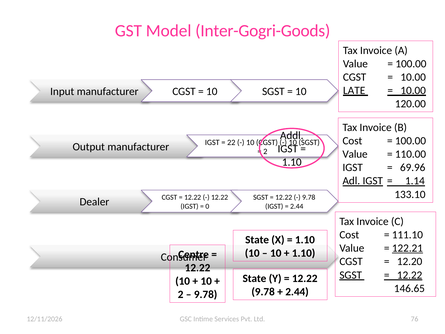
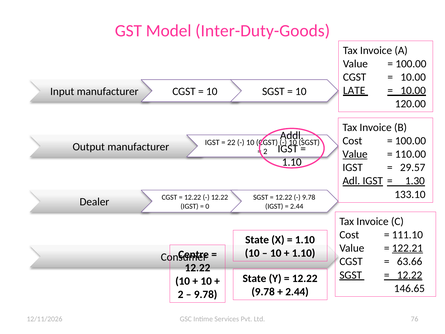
Inter-Gogri-Goods: Inter-Gogri-Goods -> Inter-Duty-Goods
Value at (355, 154) underline: none -> present
69.96: 69.96 -> 29.57
1.14: 1.14 -> 1.30
12.20: 12.20 -> 63.66
